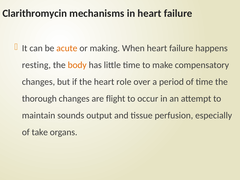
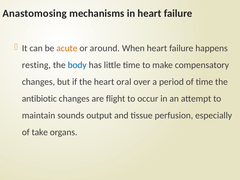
Clarithromycin: Clarithromycin -> Anastomosing
making: making -> around
body colour: orange -> blue
role: role -> oral
thorough: thorough -> antibiotic
